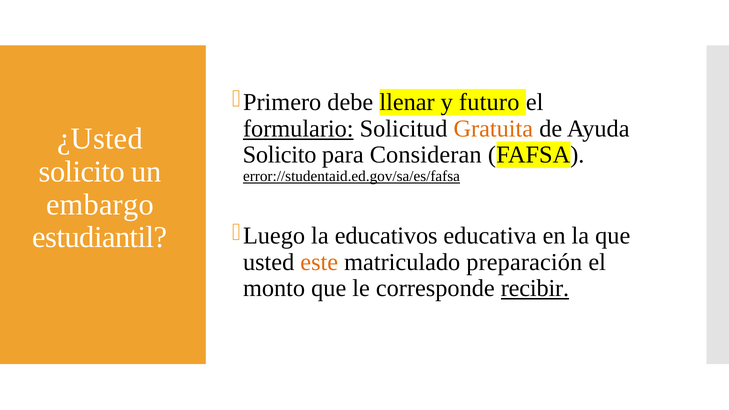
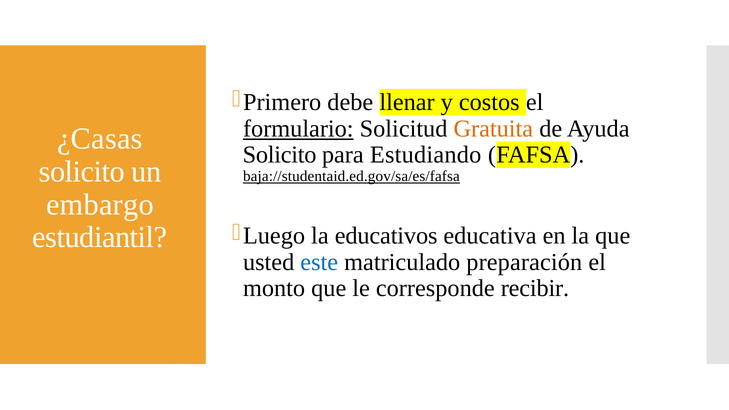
futuro: futuro -> costos
¿Usted: ¿Usted -> ¿Casas
Consideran: Consideran -> Estudiando
error://studentaid.ed.gov/sa/es/fafsa: error://studentaid.ed.gov/sa/es/fafsa -> baja://studentaid.ed.gov/sa/es/fafsa
este colour: orange -> blue
recibir underline: present -> none
